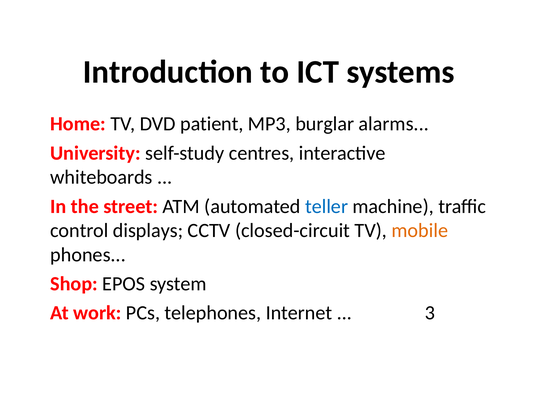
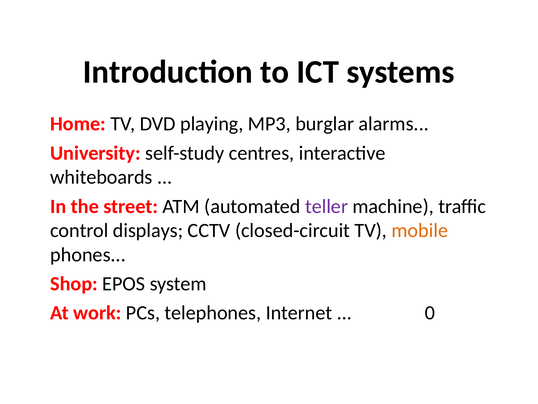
patient: patient -> playing
teller colour: blue -> purple
3: 3 -> 0
